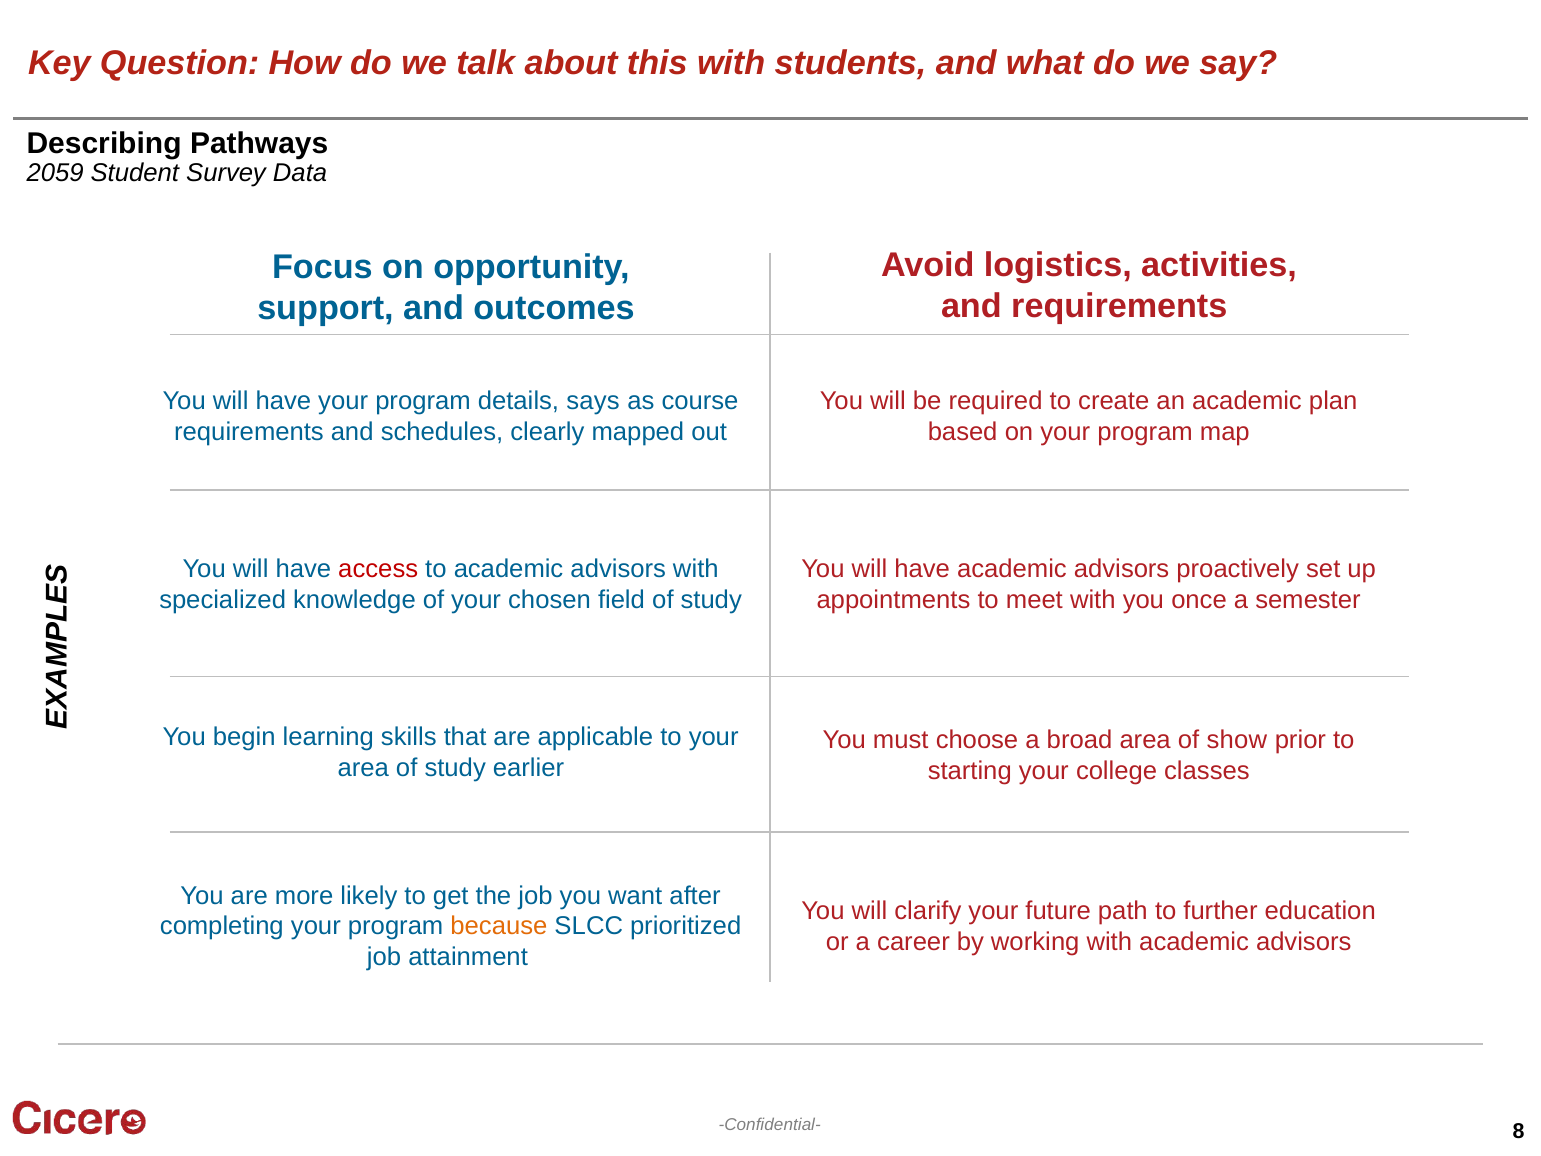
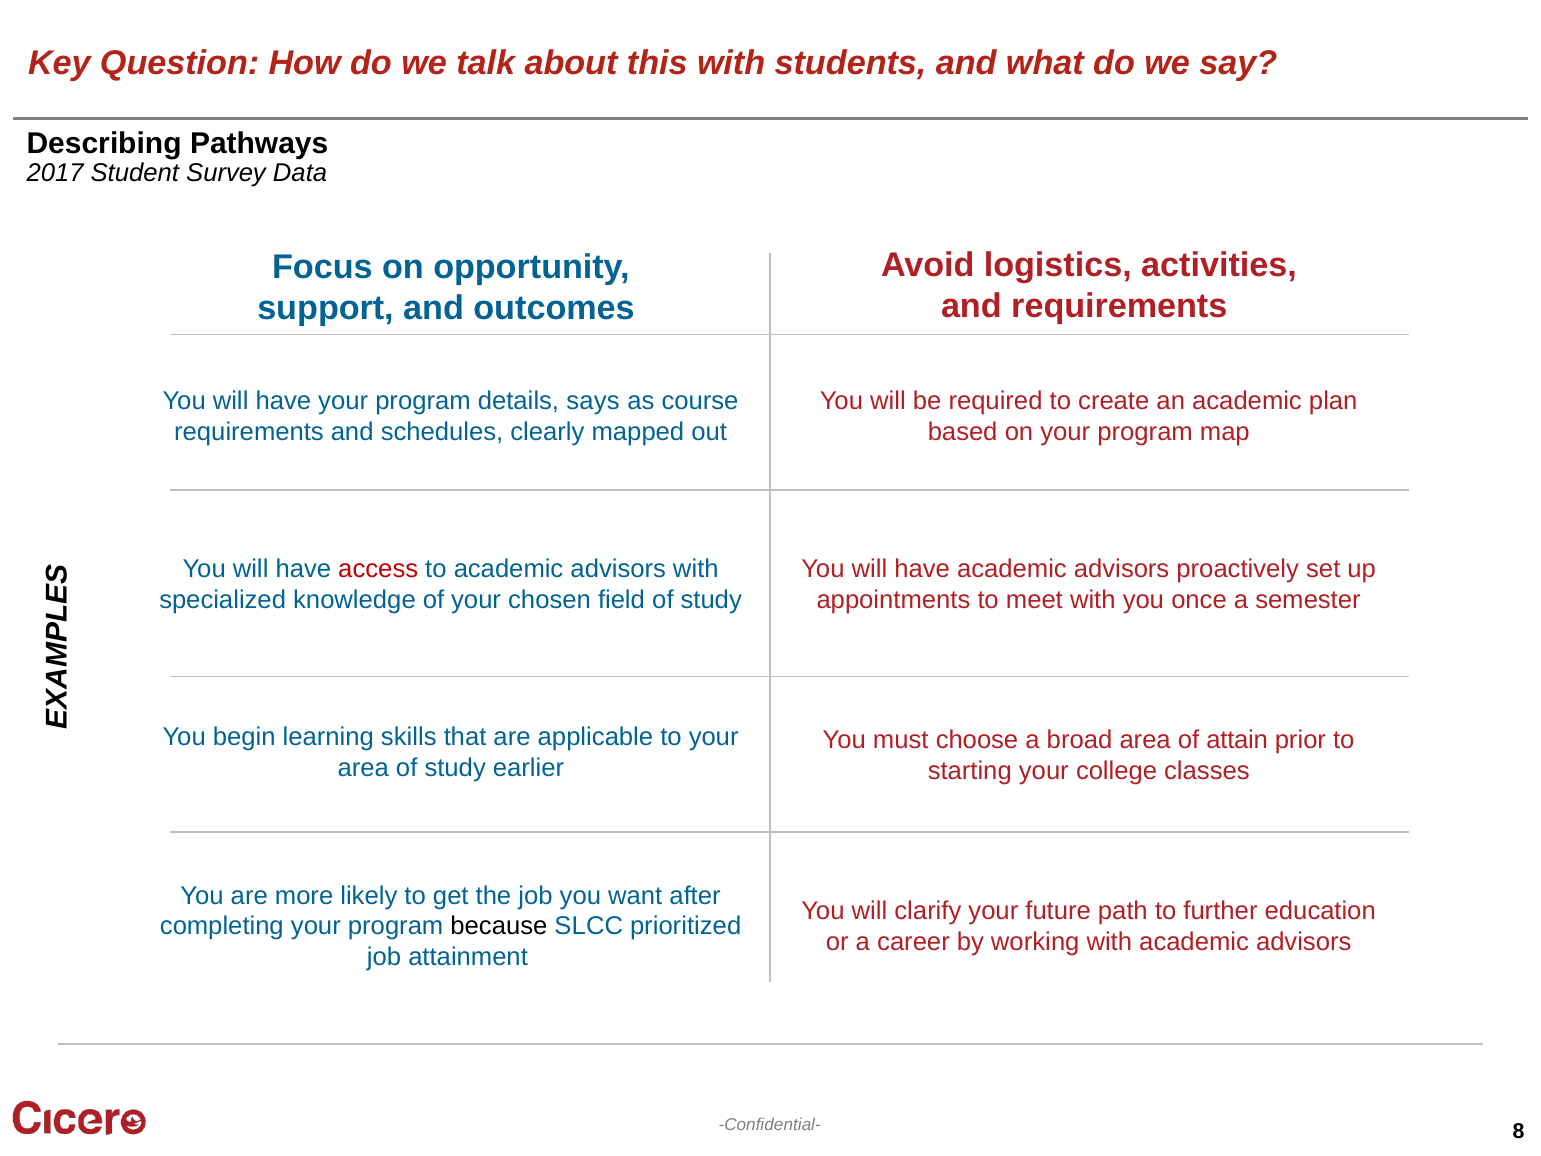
2059: 2059 -> 2017
show: show -> attain
because colour: orange -> black
